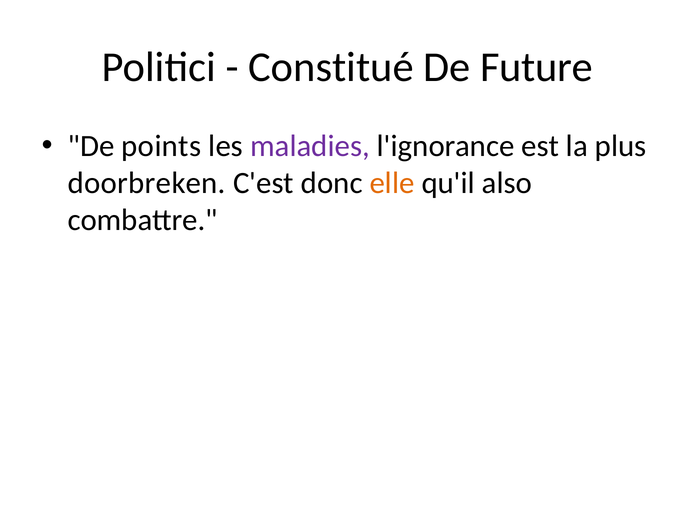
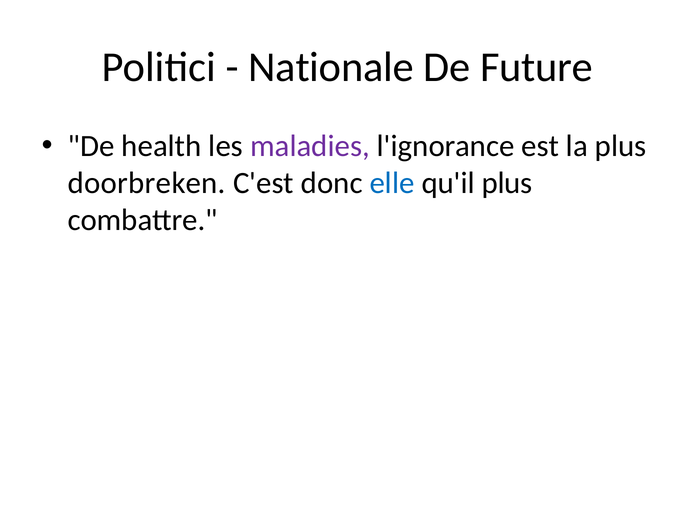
Constitué: Constitué -> Nationale
points: points -> health
elle colour: orange -> blue
qu'il also: also -> plus
